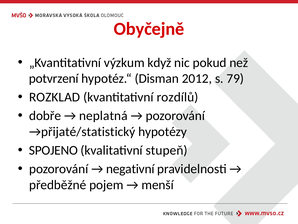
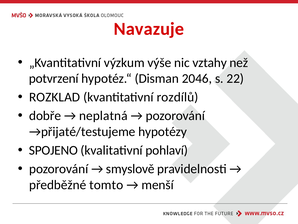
Obyčejně: Obyčejně -> Navazuje
když: když -> výše
pokud: pokud -> vztahy
2012: 2012 -> 2046
79: 79 -> 22
→přijaté/statistický: →přijaté/statistický -> →přijaté/testujeme
stupeň: stupeň -> pohlaví
negativní: negativní -> smyslově
pojem: pojem -> tomto
